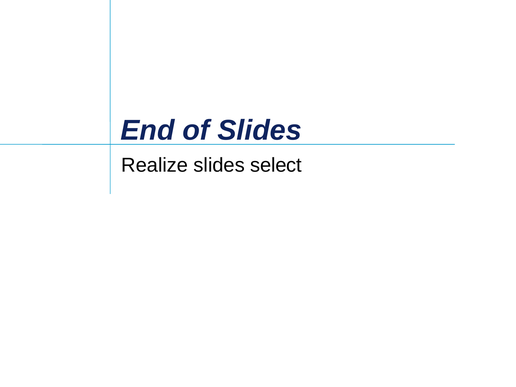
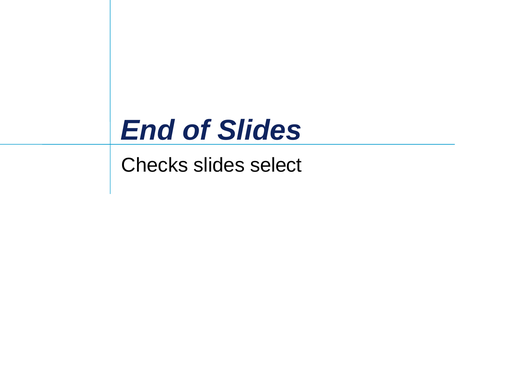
Realize: Realize -> Checks
